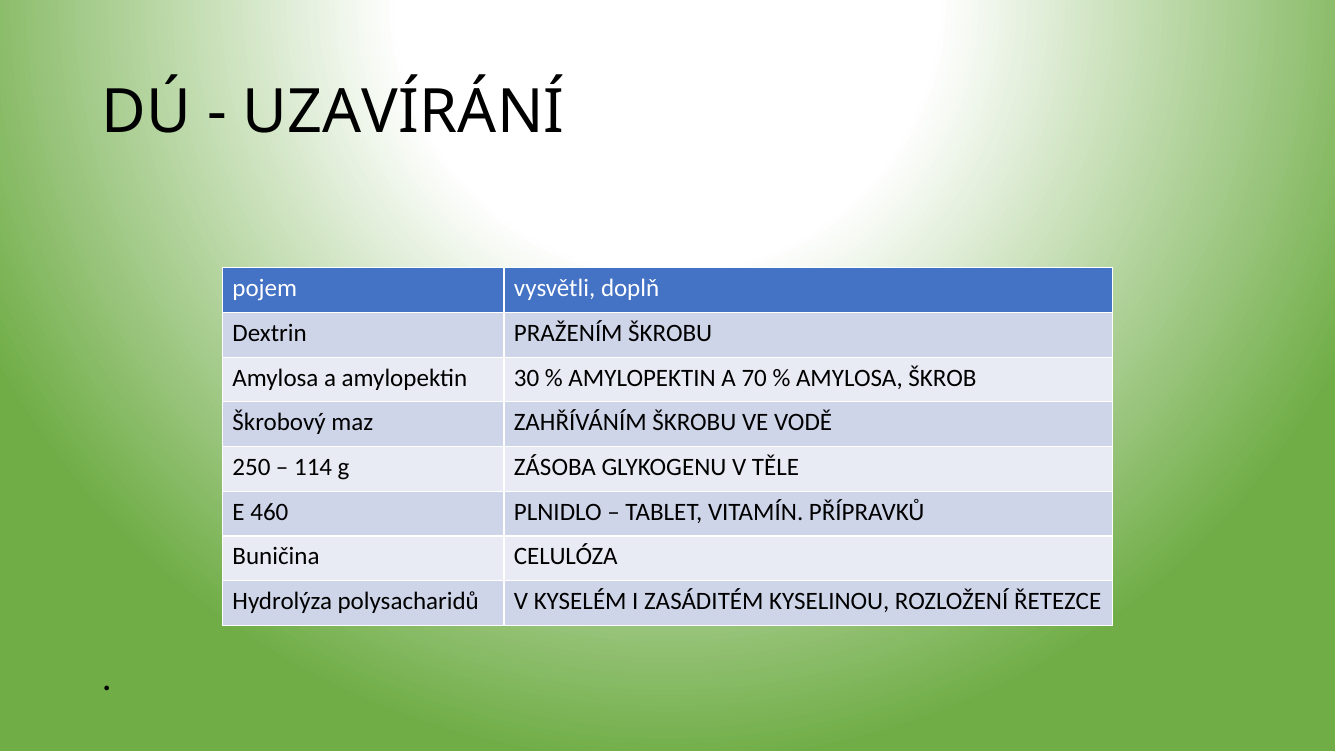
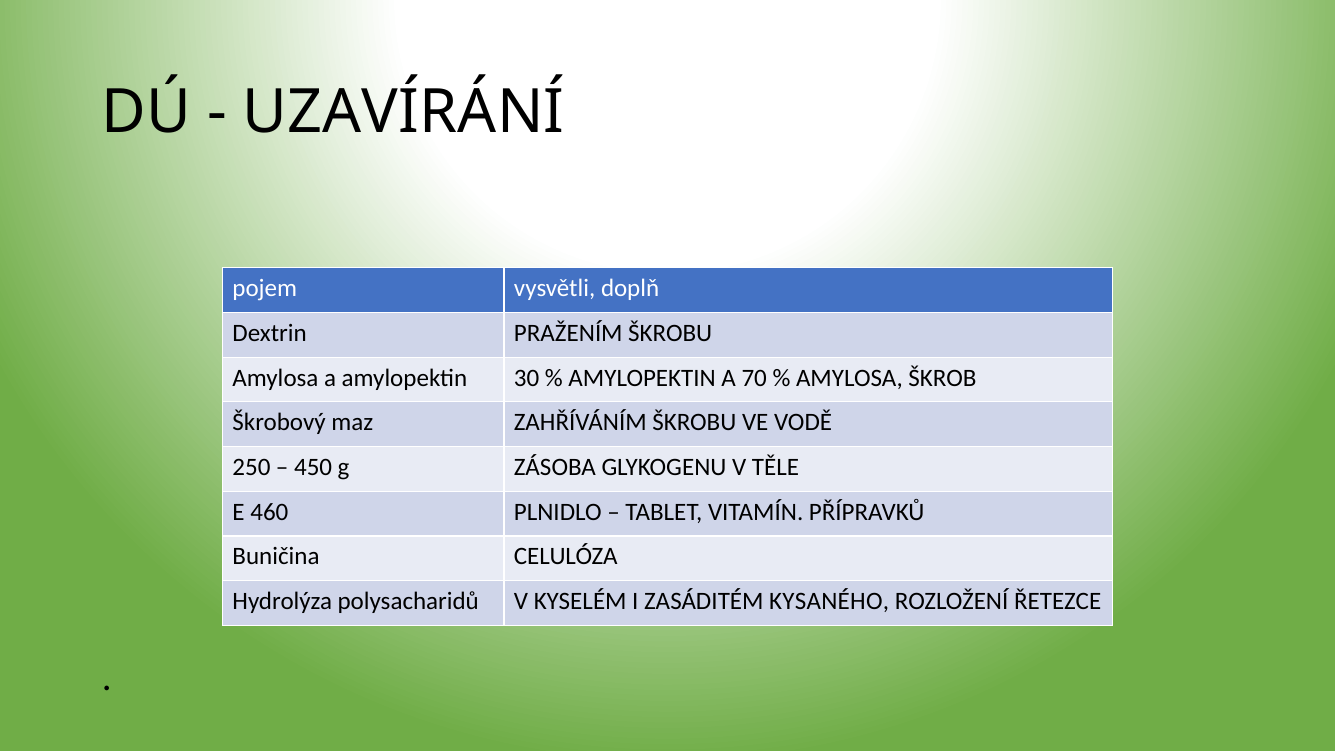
114: 114 -> 450
KYSELINOU: KYSELINOU -> KYSANÉHO
